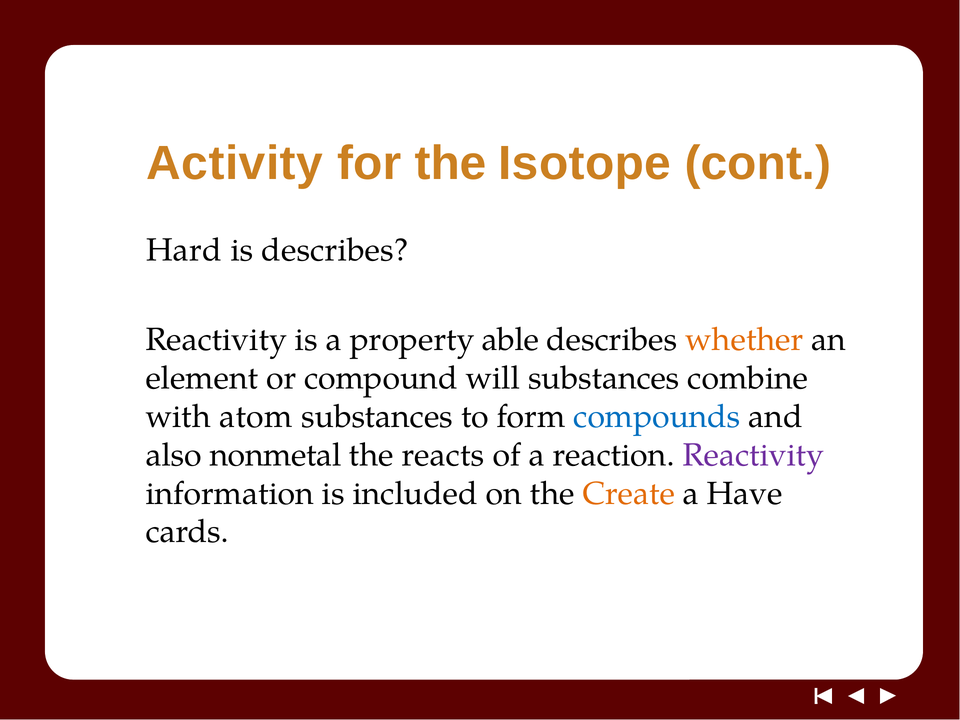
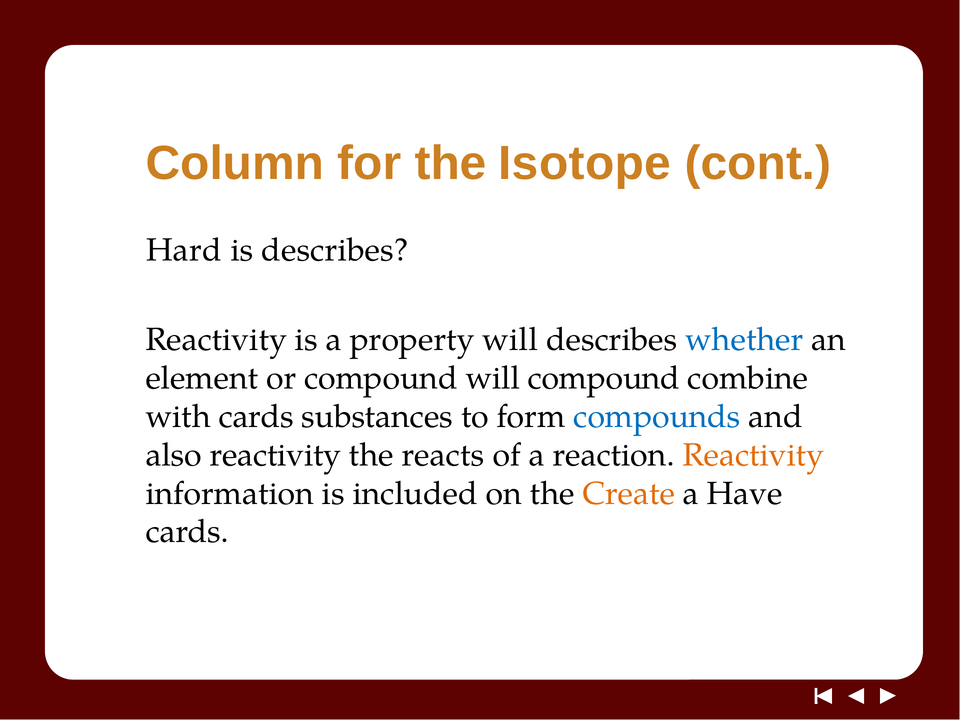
Activity: Activity -> Column
property able: able -> will
whether colour: orange -> blue
will substances: substances -> compound
with atom: atom -> cards
also nonmetal: nonmetal -> reactivity
Reactivity at (753, 455) colour: purple -> orange
